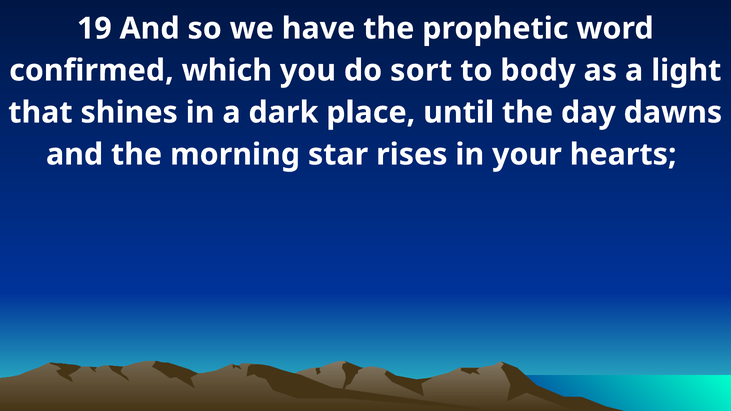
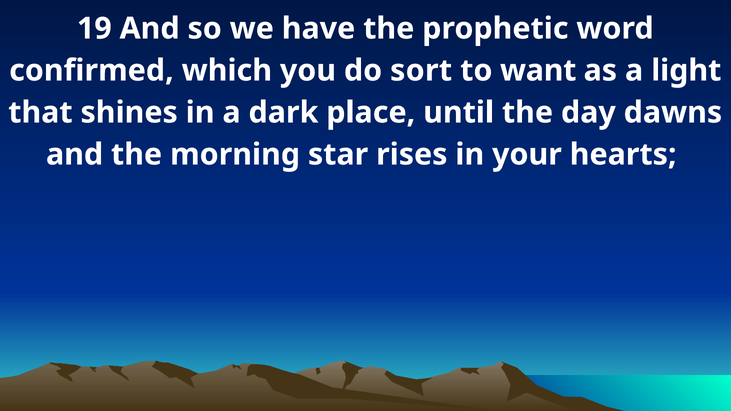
body: body -> want
